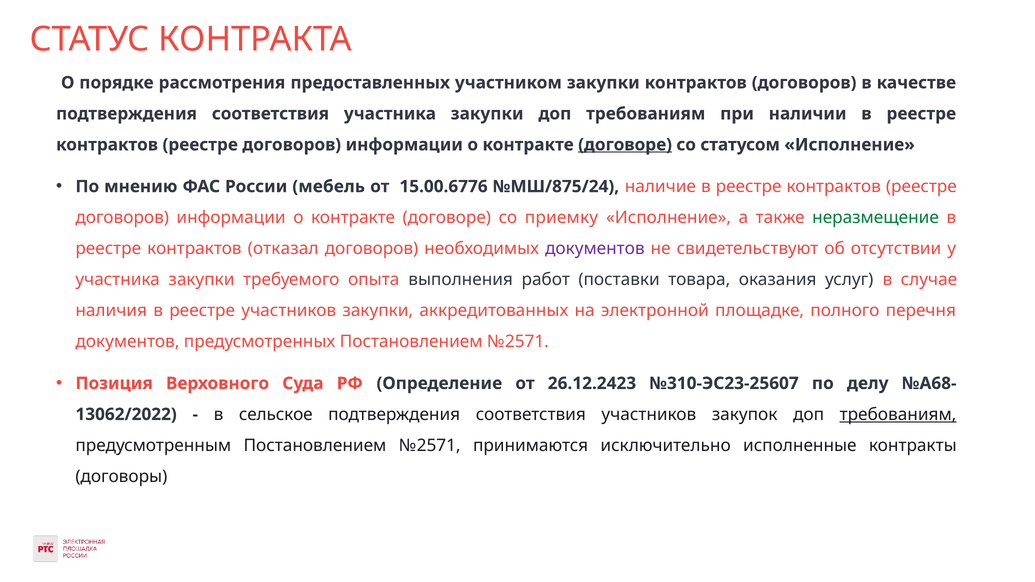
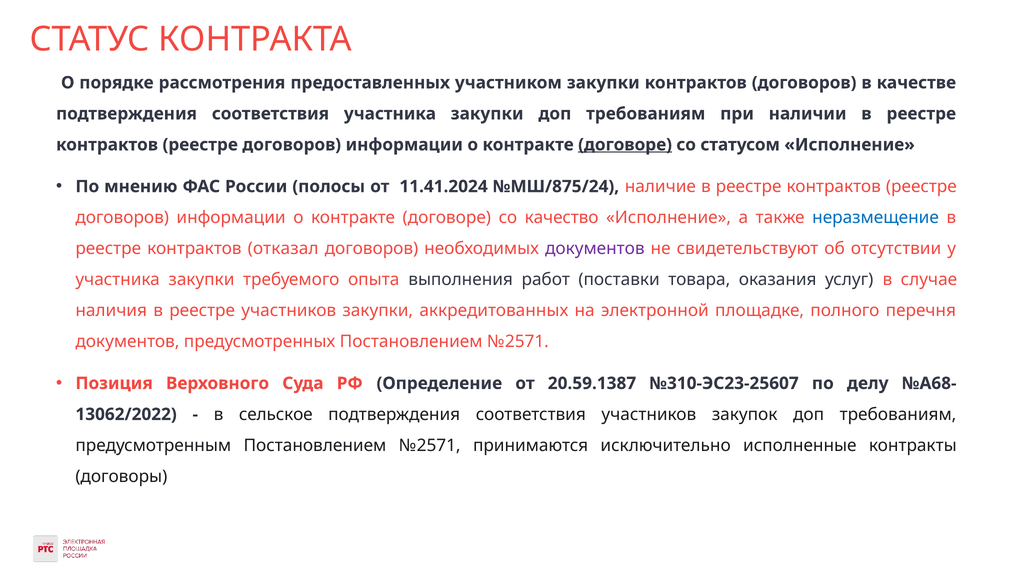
мебель: мебель -> полосы
15.00.6776: 15.00.6776 -> 11.41.2024
приемку: приемку -> качество
неразмещение colour: green -> blue
26.12.2423: 26.12.2423 -> 20.59.1387
требованиям at (898, 414) underline: present -> none
